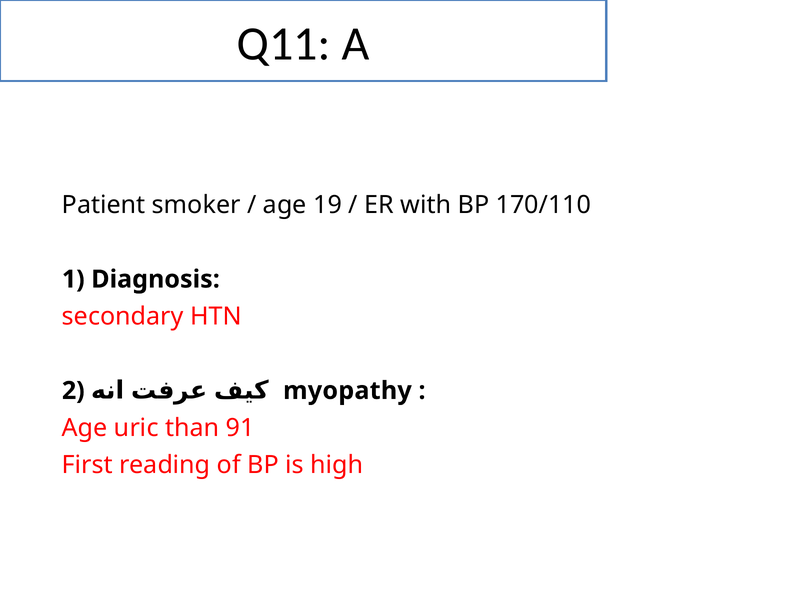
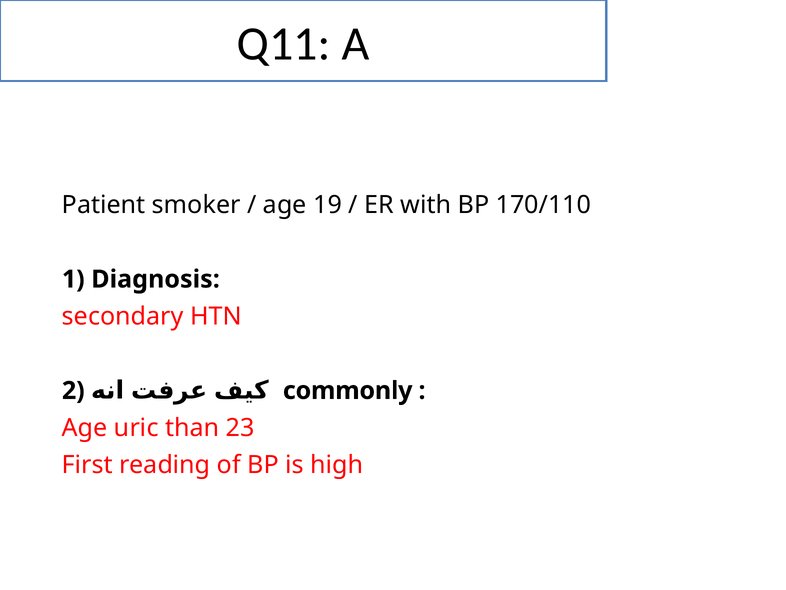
myopathy: myopathy -> commonly
91: 91 -> 23
